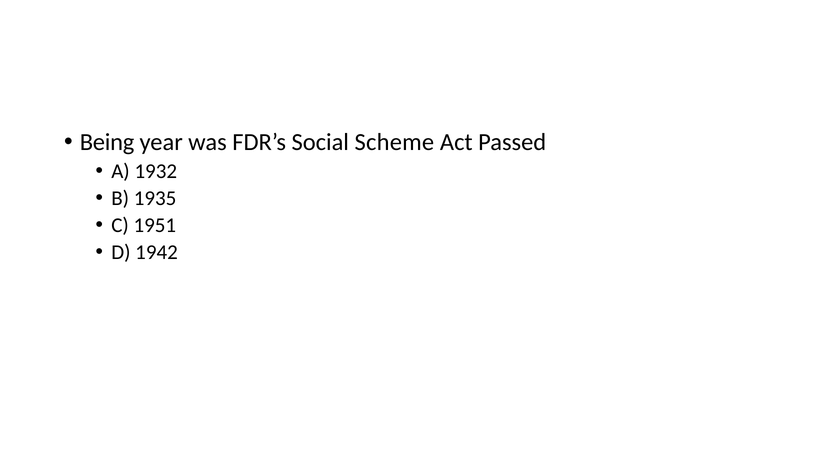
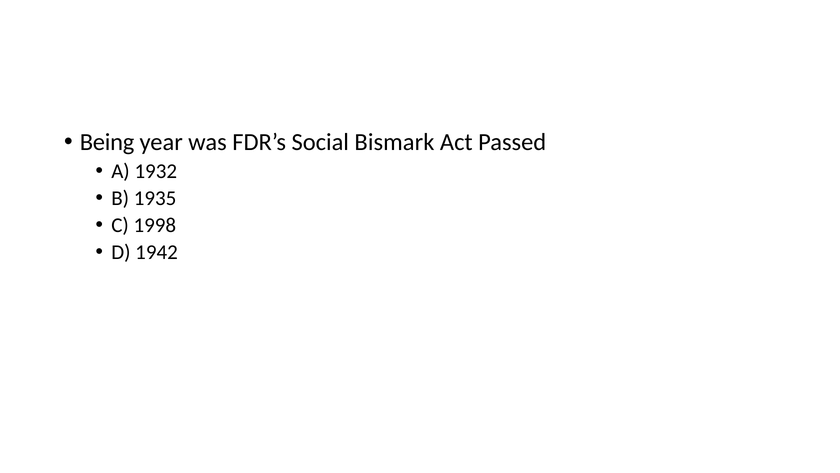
Scheme: Scheme -> Bismark
1951: 1951 -> 1998
